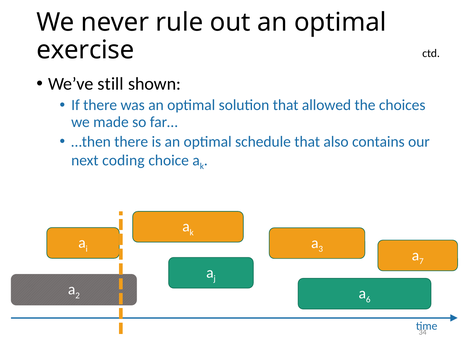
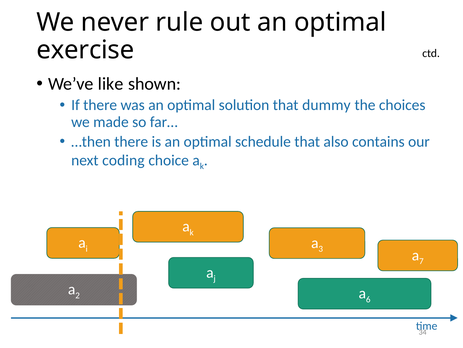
still: still -> like
allowed: allowed -> dummy
